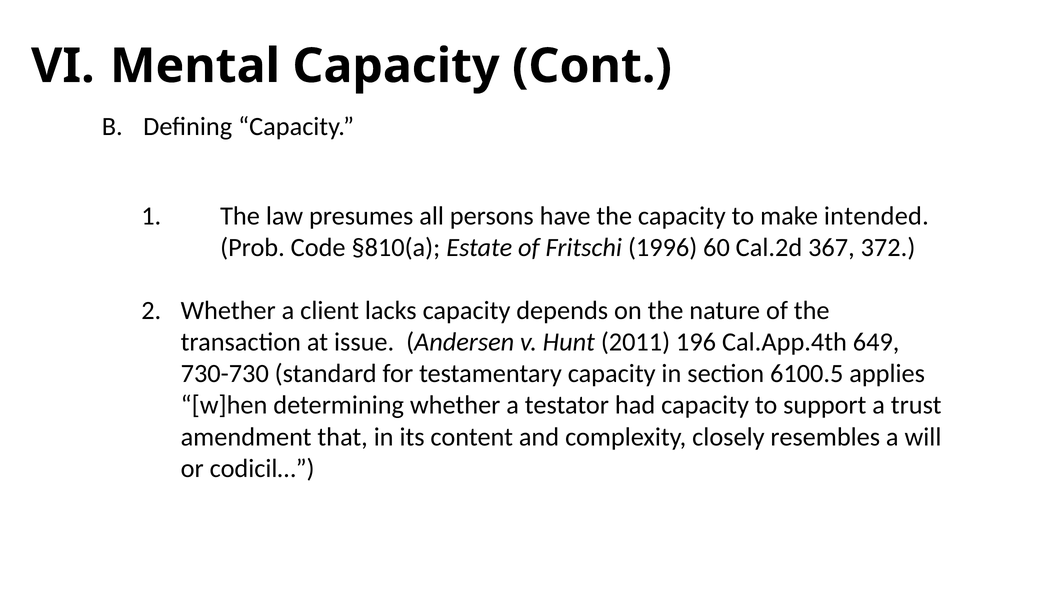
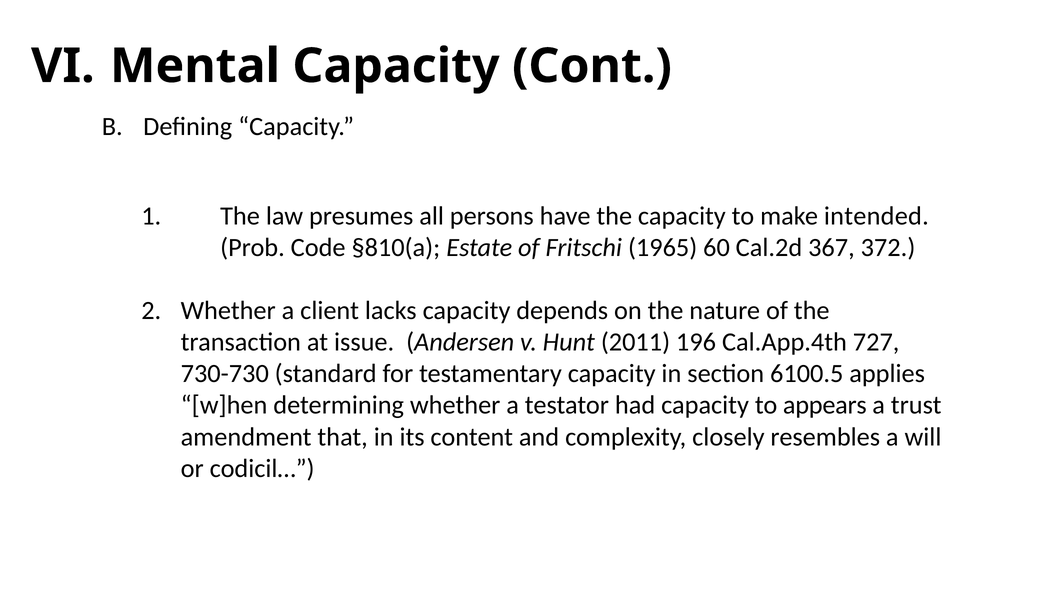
1996: 1996 -> 1965
649: 649 -> 727
support: support -> appears
